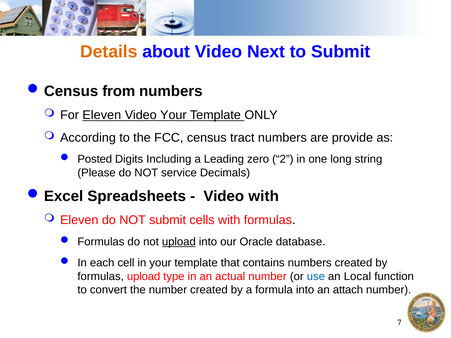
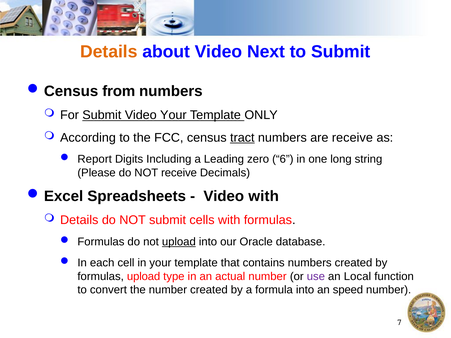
For Eleven: Eleven -> Submit
tract underline: none -> present
are provide: provide -> receive
Posted: Posted -> Report
2: 2 -> 6
NOT service: service -> receive
Eleven at (79, 220): Eleven -> Details
use colour: blue -> purple
attach: attach -> speed
